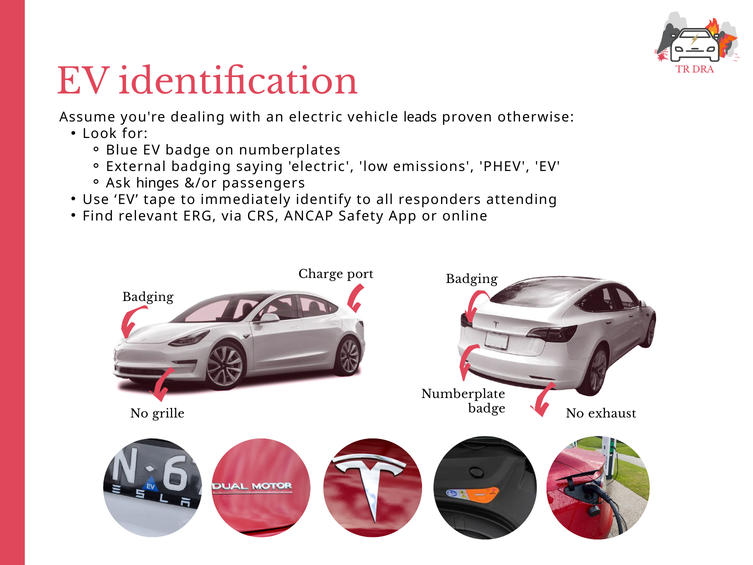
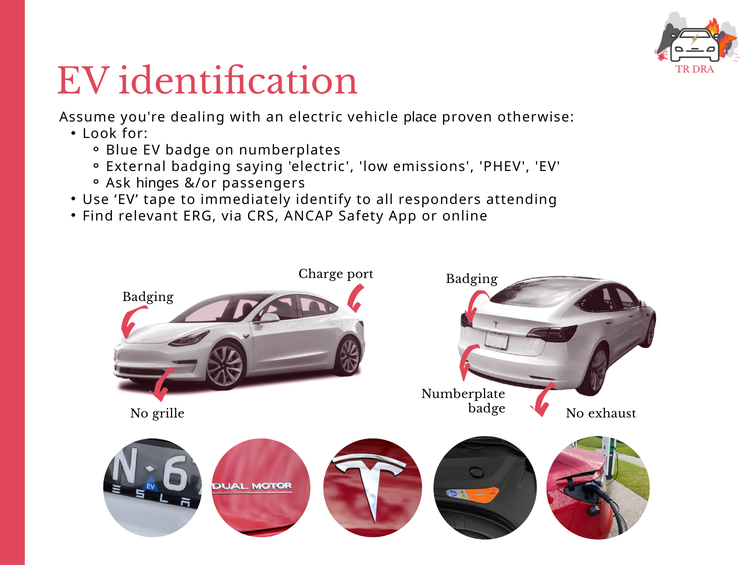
leads: leads -> place
